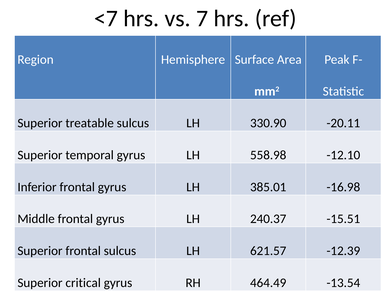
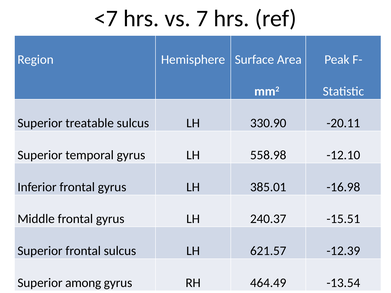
critical: critical -> among
